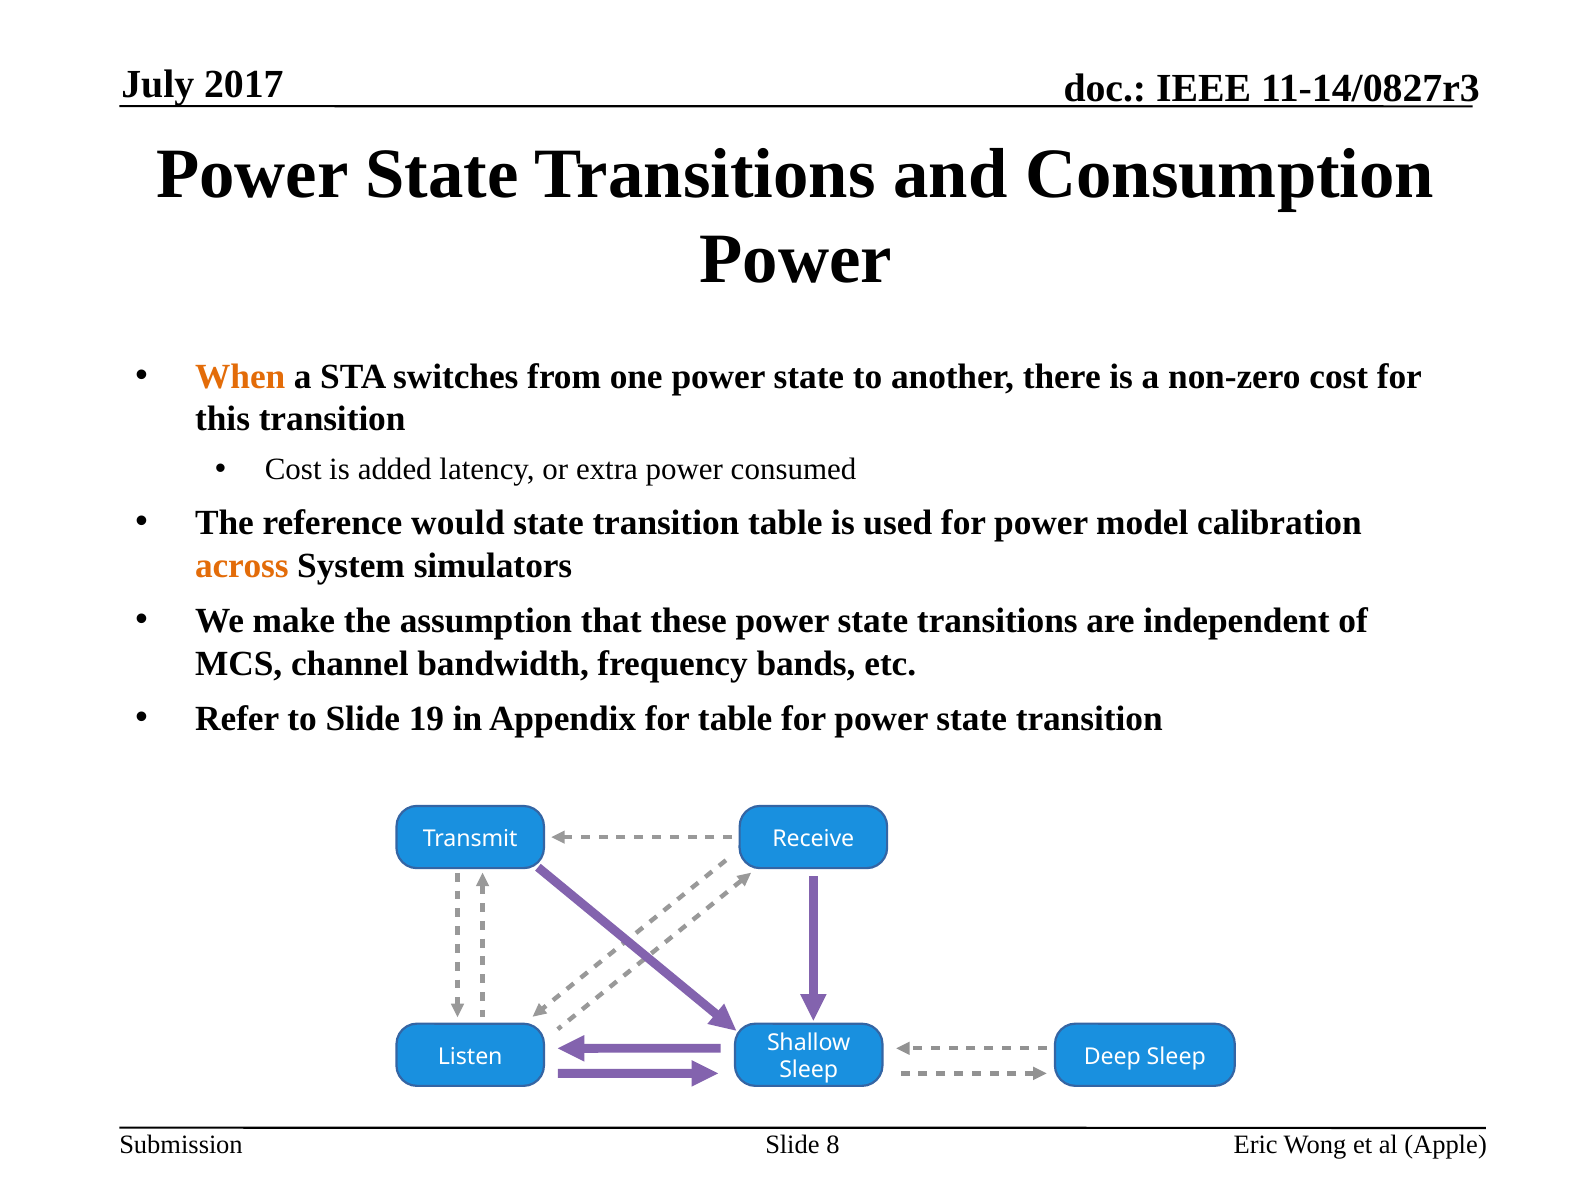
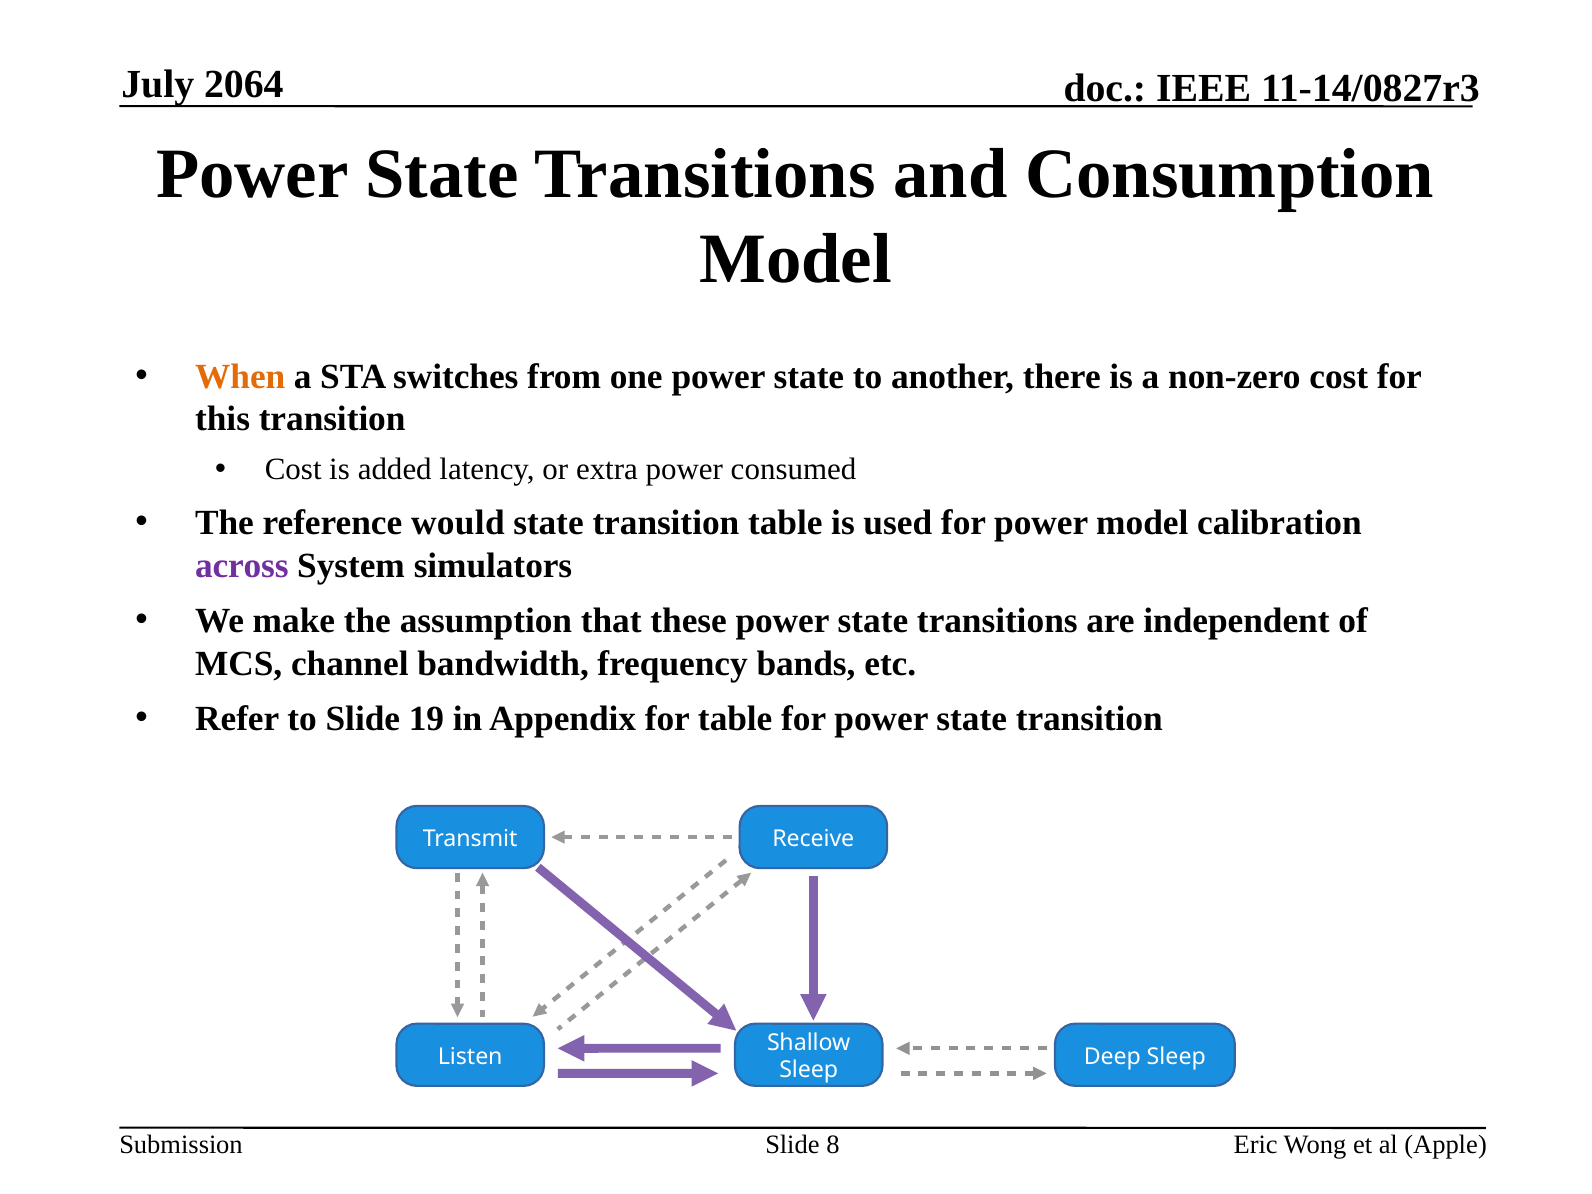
2017: 2017 -> 2064
Power at (796, 260): Power -> Model
across colour: orange -> purple
